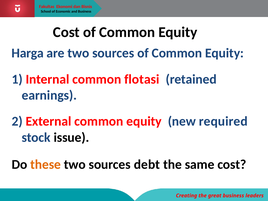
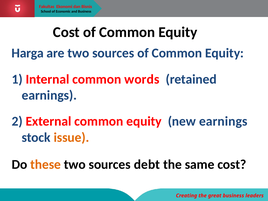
flotasi: flotasi -> words
new required: required -> earnings
issue colour: black -> orange
